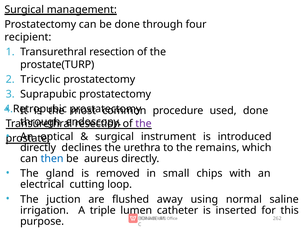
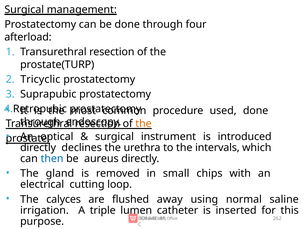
recipient: recipient -> afterload
the at (143, 124) colour: purple -> orange
remains: remains -> intervals
juction: juction -> calyces
